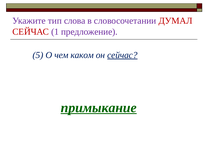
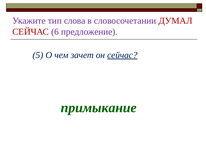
1: 1 -> 6
каком: каком -> зачет
примыкание underline: present -> none
